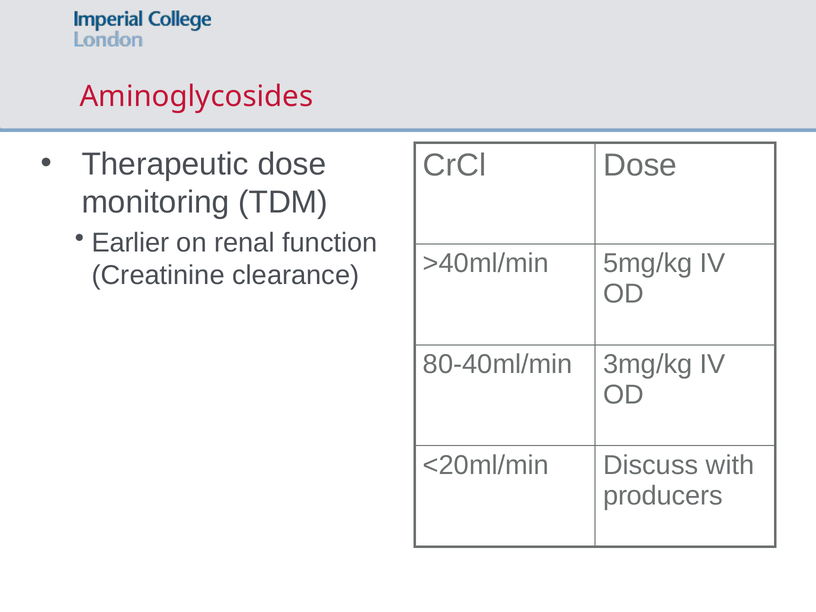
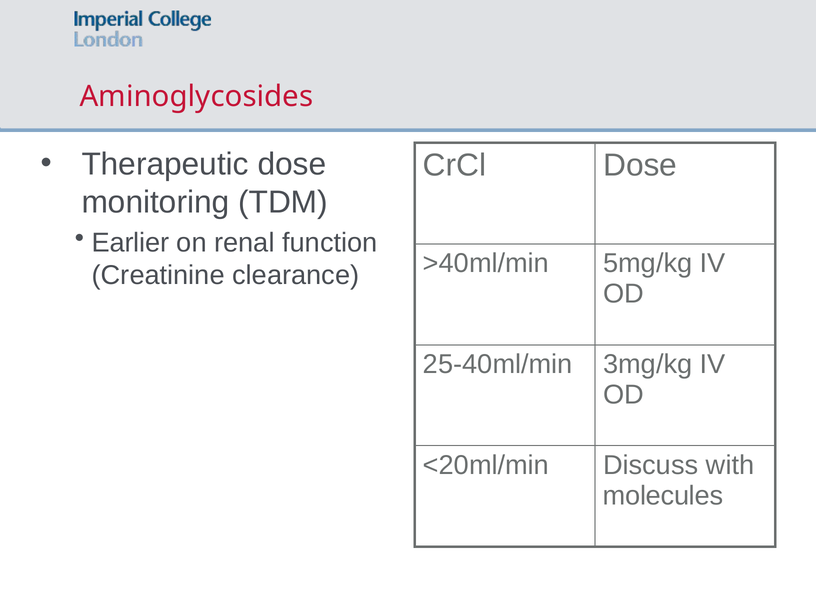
80-40ml/min: 80-40ml/min -> 25-40ml/min
producers: producers -> molecules
